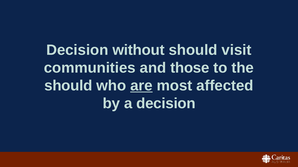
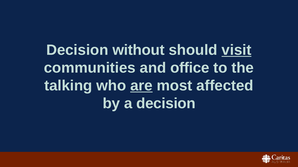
visit underline: none -> present
those: those -> office
should at (68, 86): should -> talking
